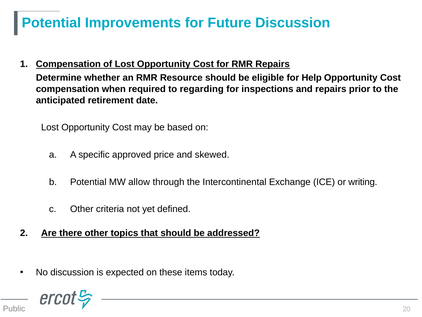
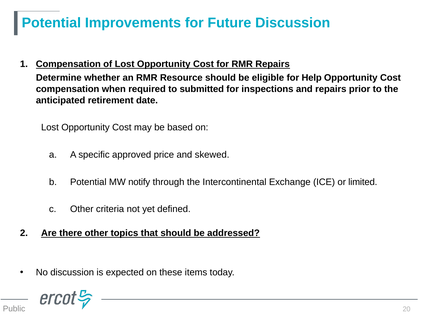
regarding: regarding -> submitted
allow: allow -> notify
writing: writing -> limited
